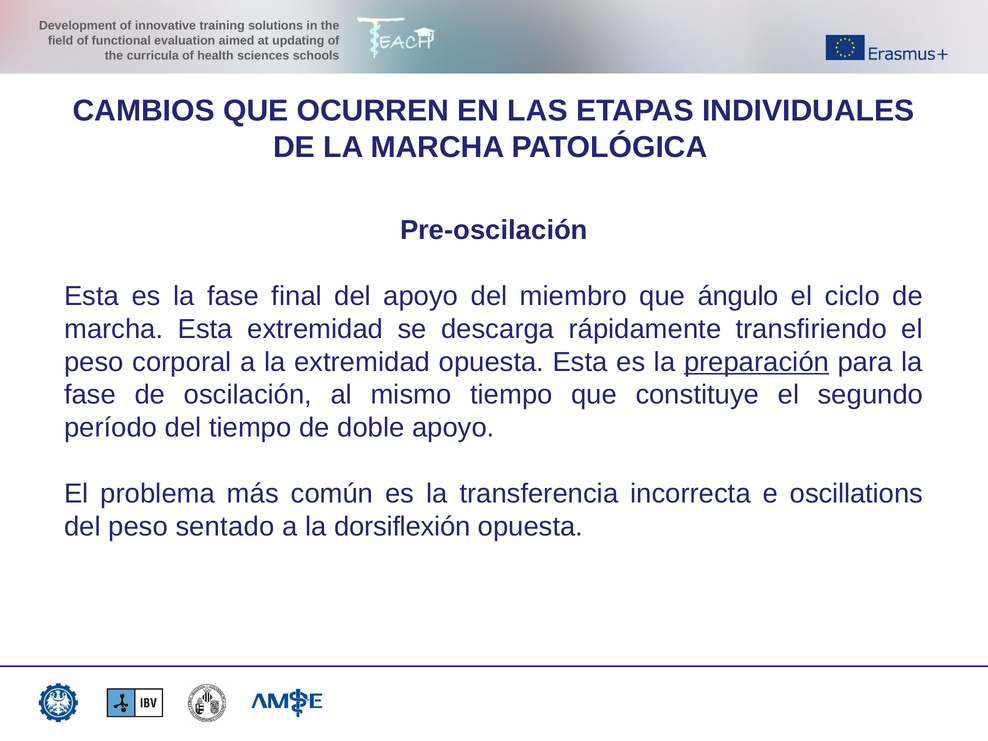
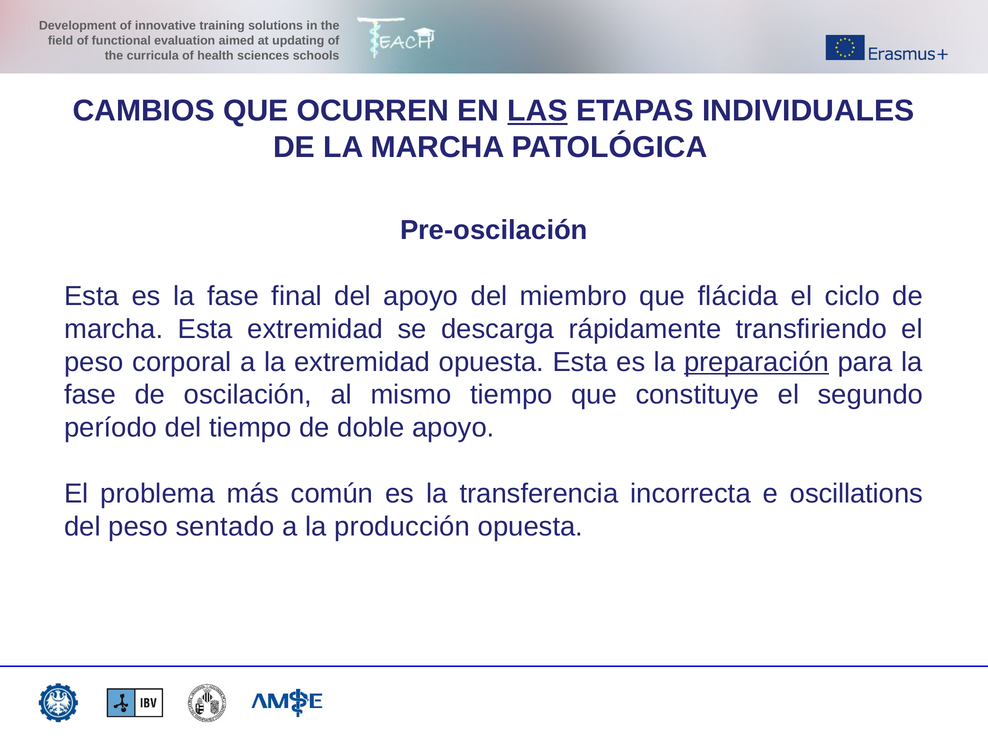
LAS underline: none -> present
ángulo: ángulo -> flácida
dorsiflexión: dorsiflexión -> producción
